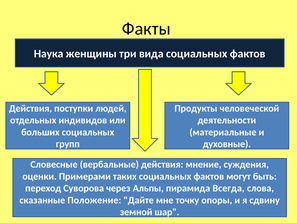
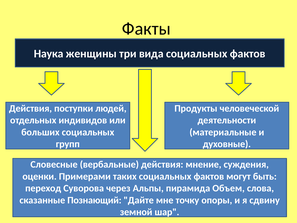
Всегда: Всегда -> Объем
Положение: Положение -> Познающий
